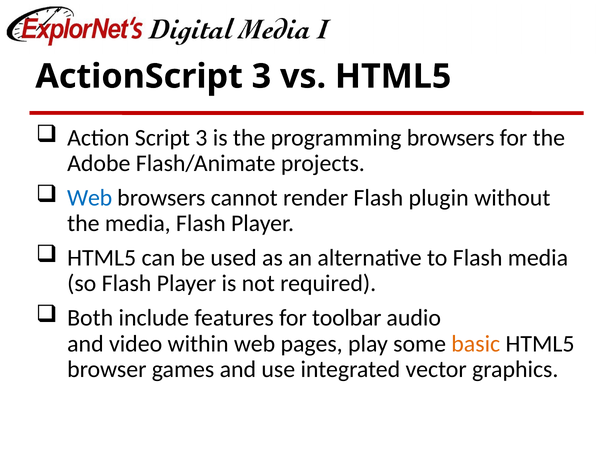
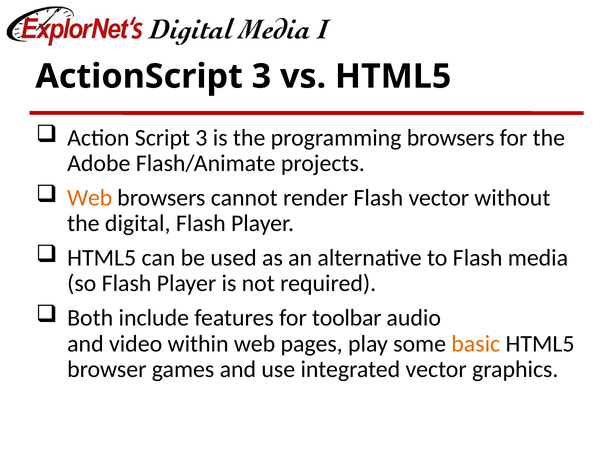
Web at (90, 198) colour: blue -> orange
Flash plugin: plugin -> vector
the media: media -> digital
